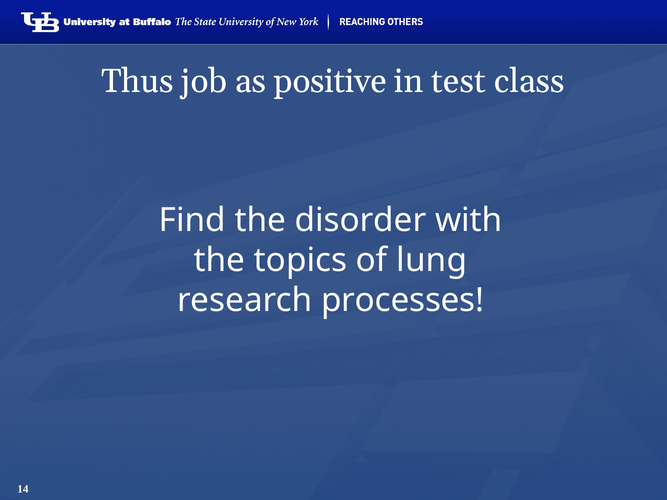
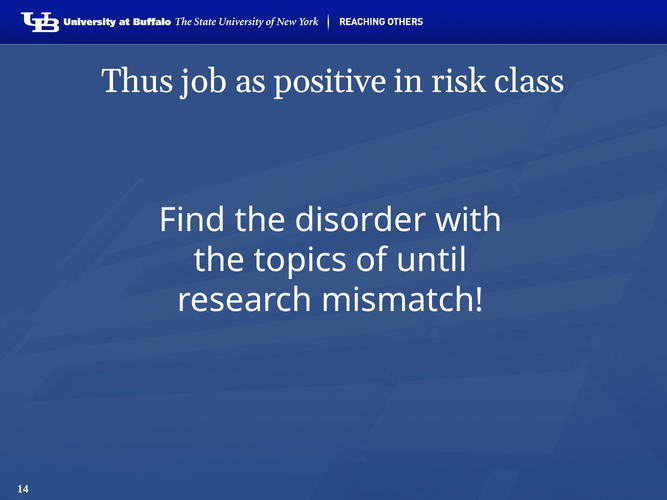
test: test -> risk
lung: lung -> until
processes: processes -> mismatch
